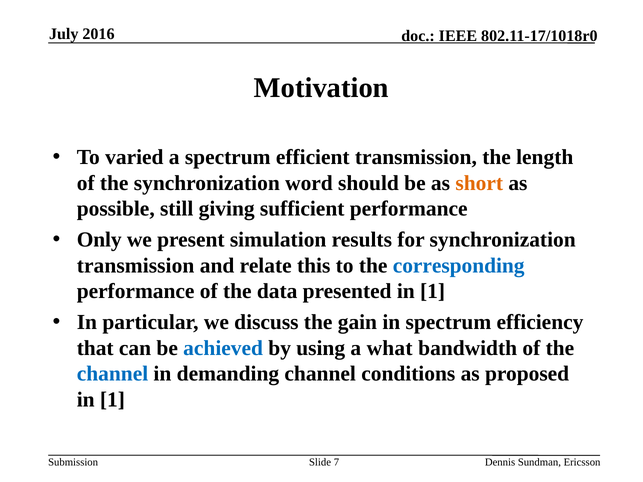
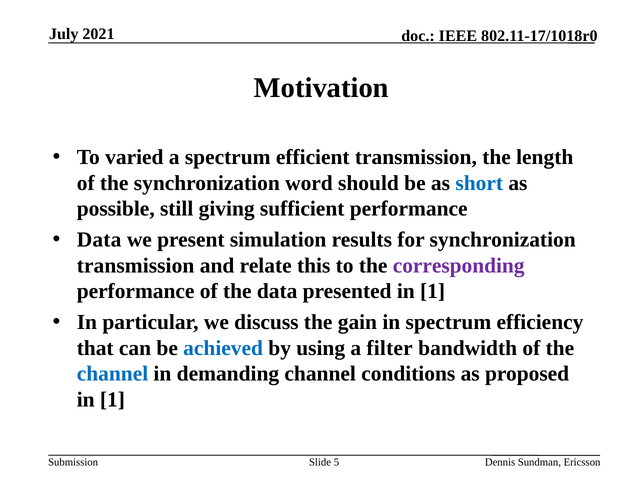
2016: 2016 -> 2021
short colour: orange -> blue
Only at (99, 240): Only -> Data
corresponding colour: blue -> purple
what: what -> filter
7: 7 -> 5
